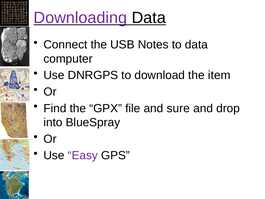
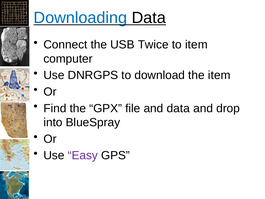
Downloading colour: purple -> blue
Notes: Notes -> Twice
to data: data -> item
and sure: sure -> data
